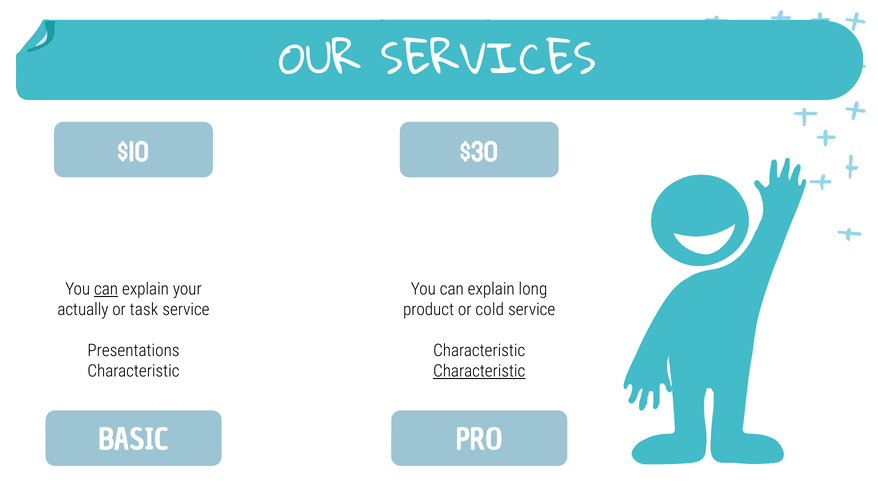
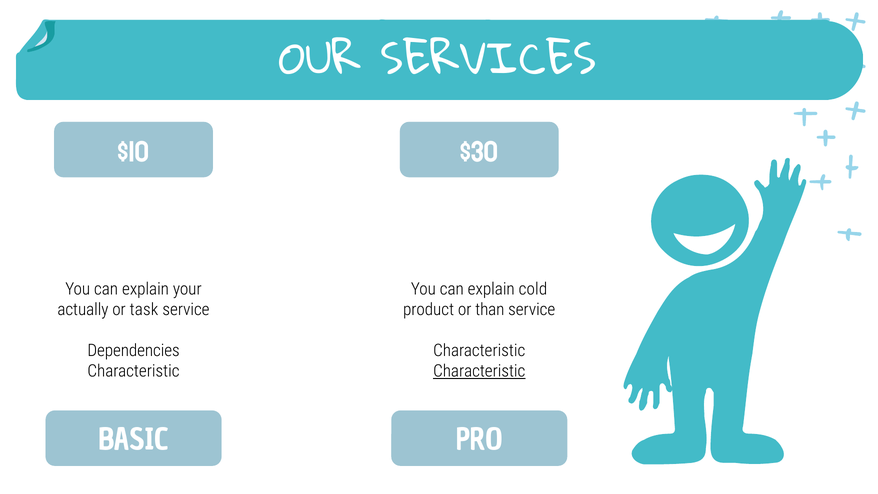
can at (106, 289) underline: present -> none
long: long -> cold
cold: cold -> than
Presentations: Presentations -> Dependencies
